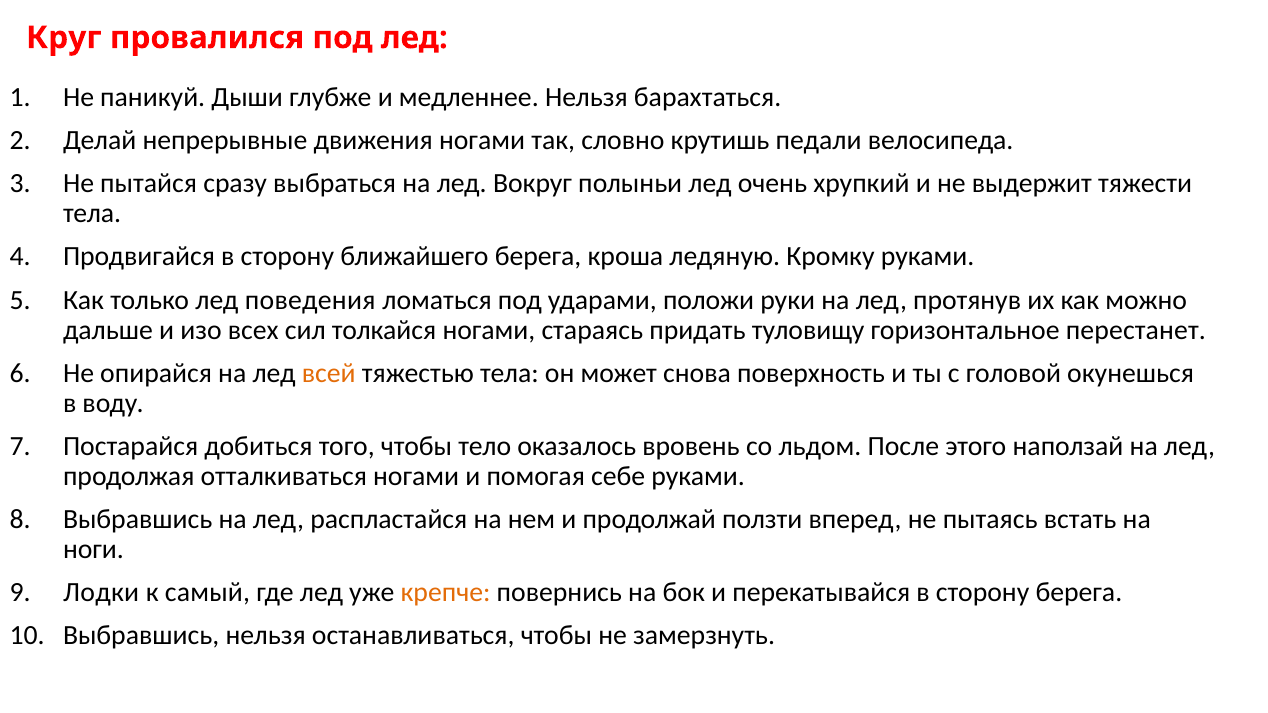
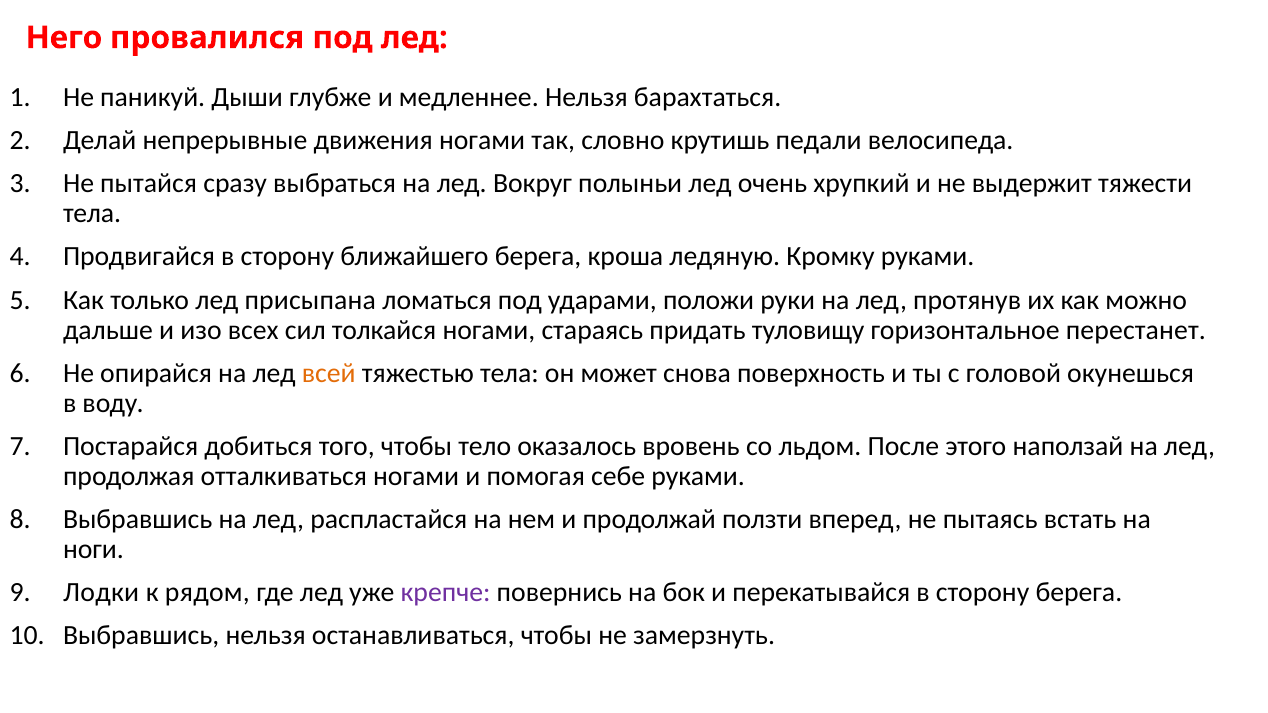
Круг: Круг -> Него
поведения: поведения -> присыпана
самый: самый -> рядом
крепче colour: orange -> purple
